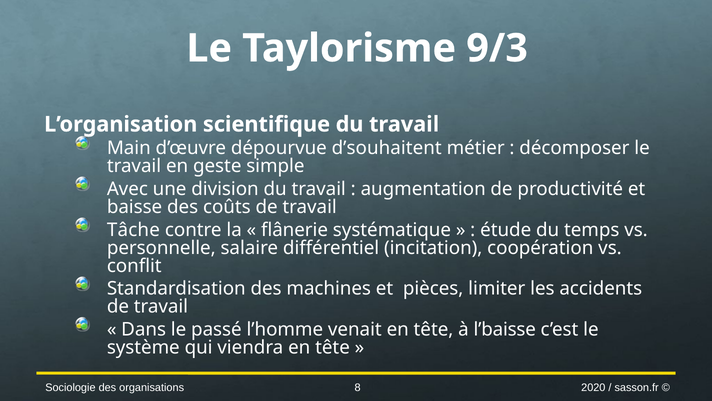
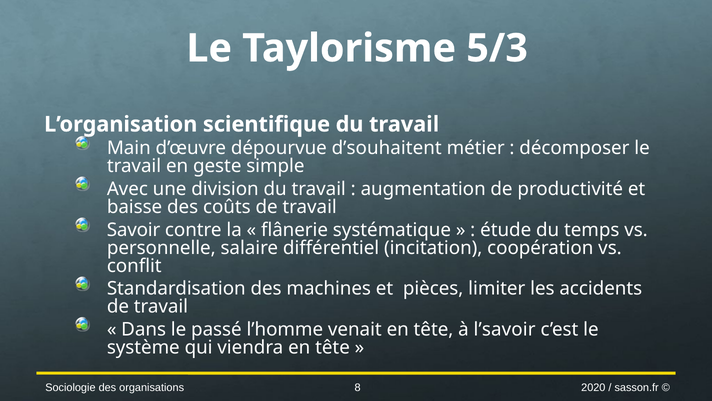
9/3: 9/3 -> 5/3
Tâche: Tâche -> Savoir
l’baisse: l’baisse -> l’savoir
